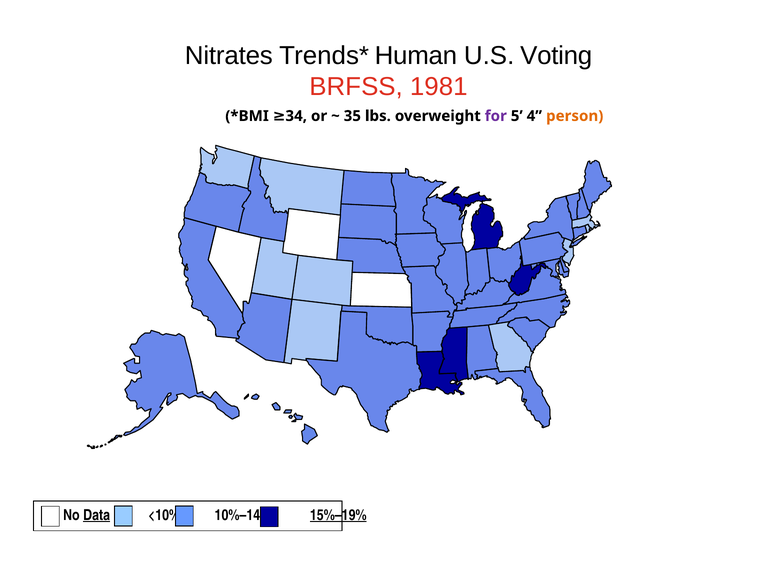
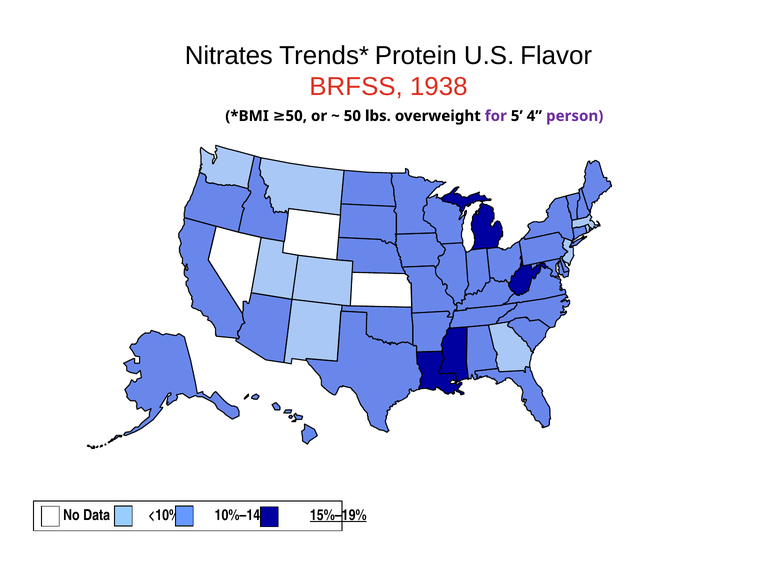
Human: Human -> Protein
Voting: Voting -> Flavor
1981: 1981 -> 1938
34 at (296, 116): 34 -> 50
35 at (352, 116): 35 -> 50
person colour: orange -> purple
Data underline: present -> none
